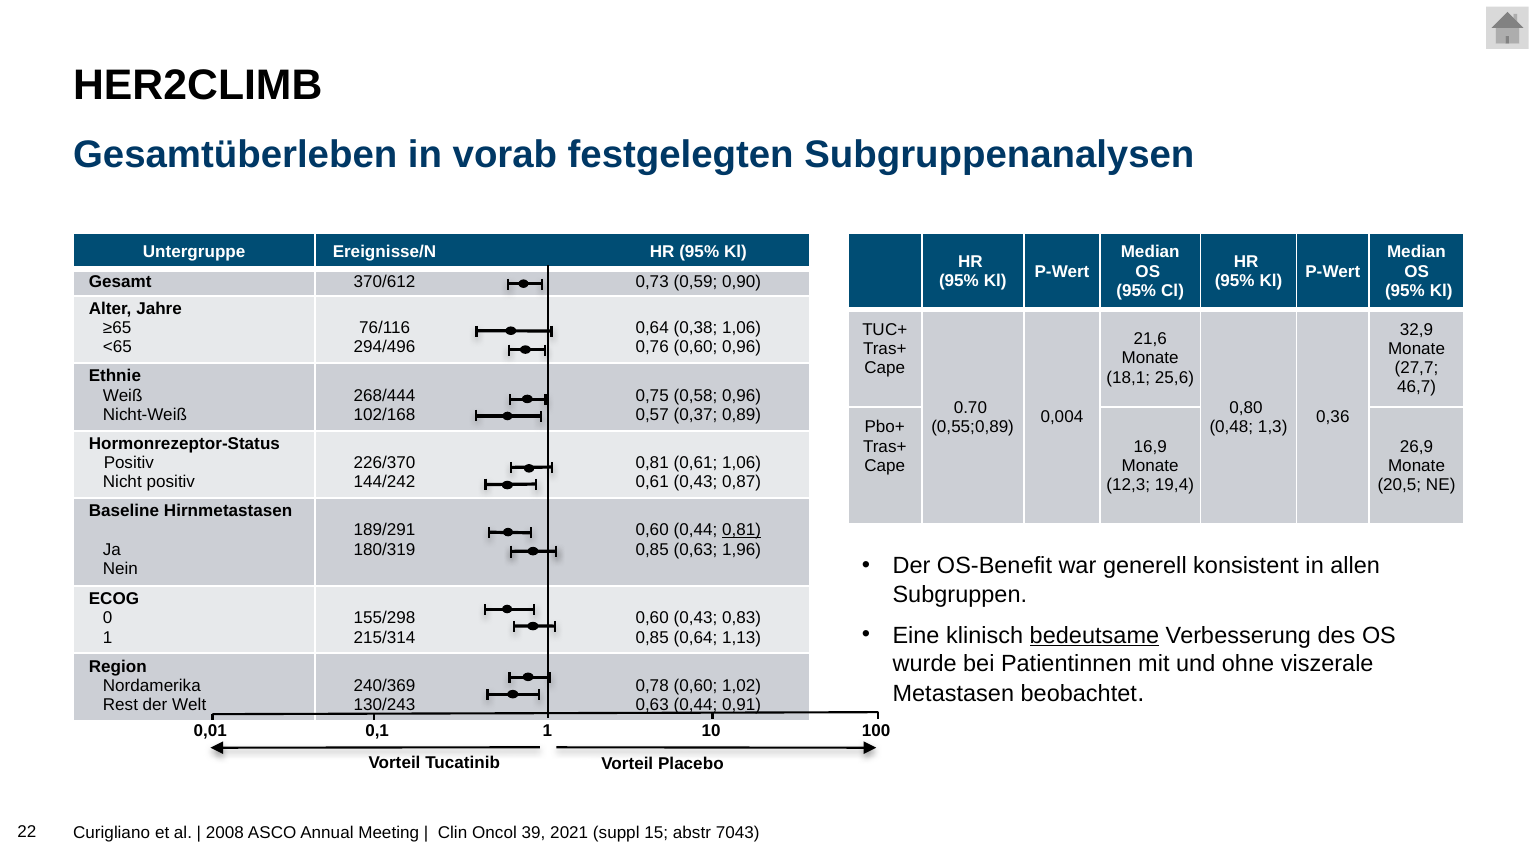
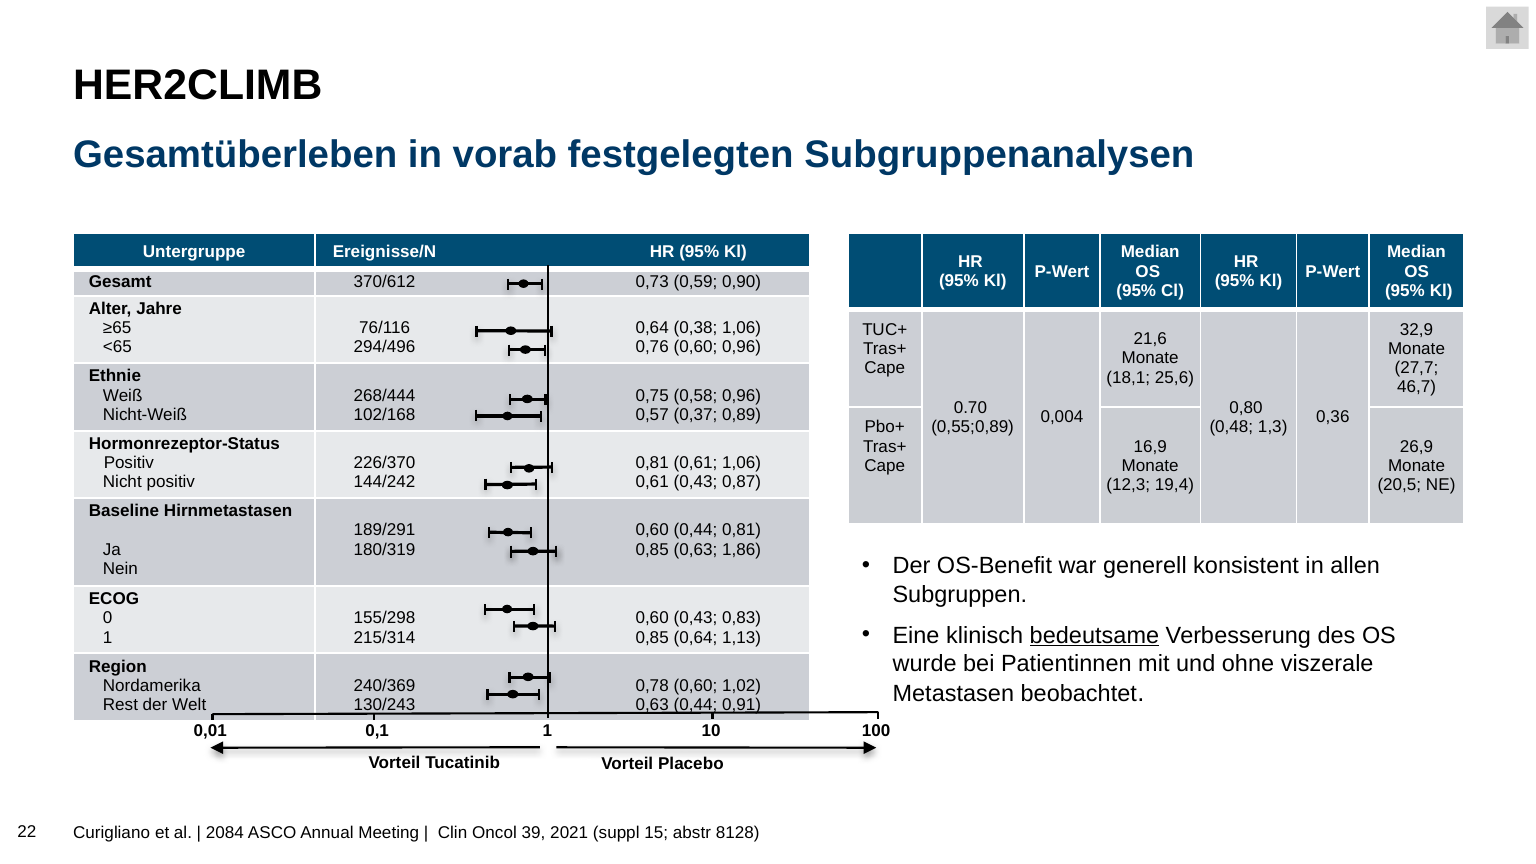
0,81 at (742, 530) underline: present -> none
1,96: 1,96 -> 1,86
2008: 2008 -> 2084
7043: 7043 -> 8128
